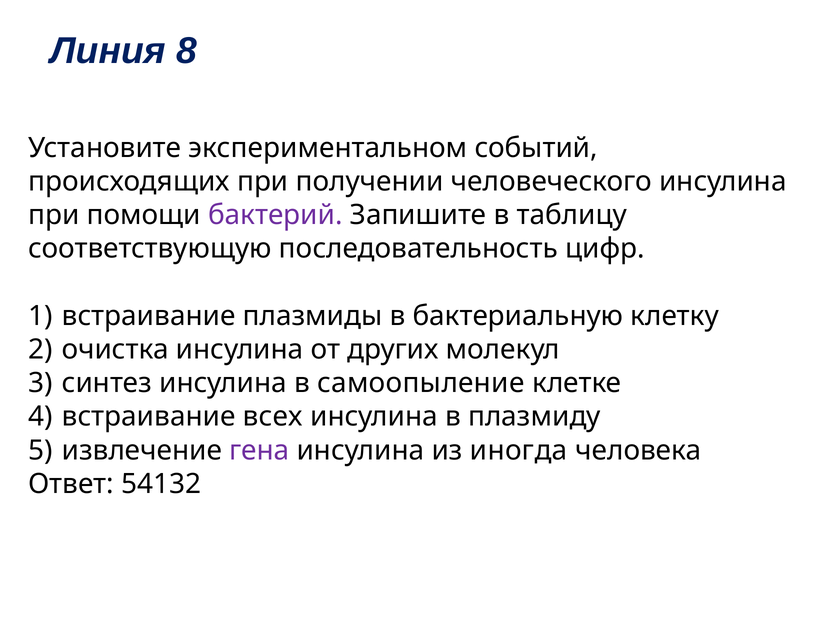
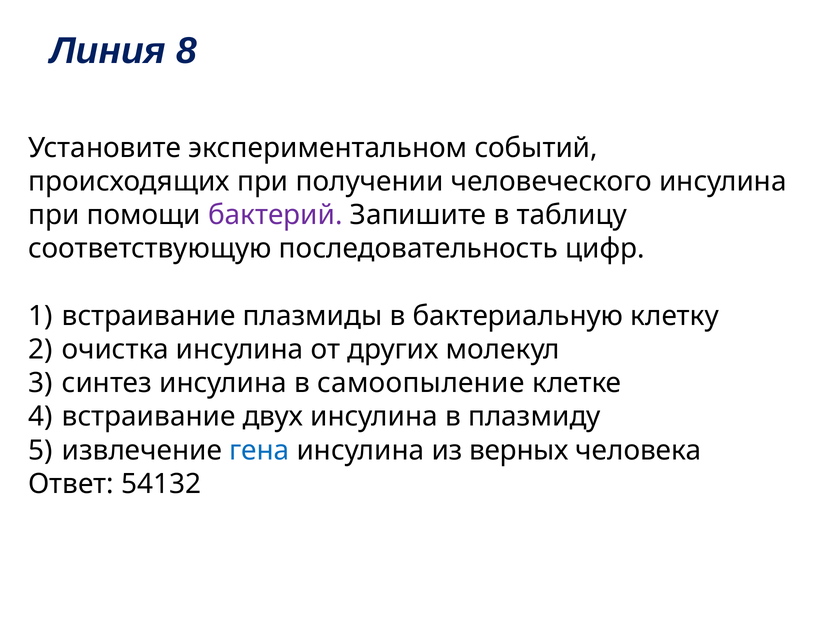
всех: всех -> двух
гена colour: purple -> blue
иногда: иногда -> верных
